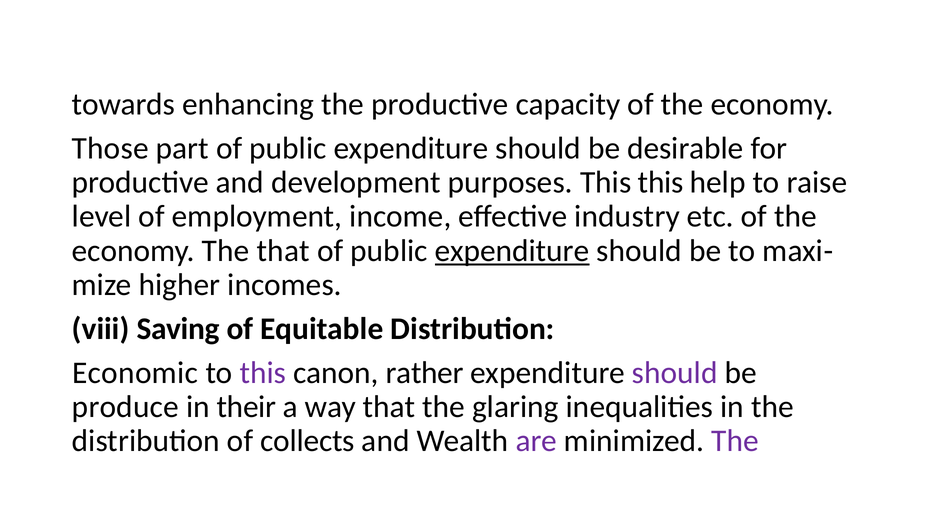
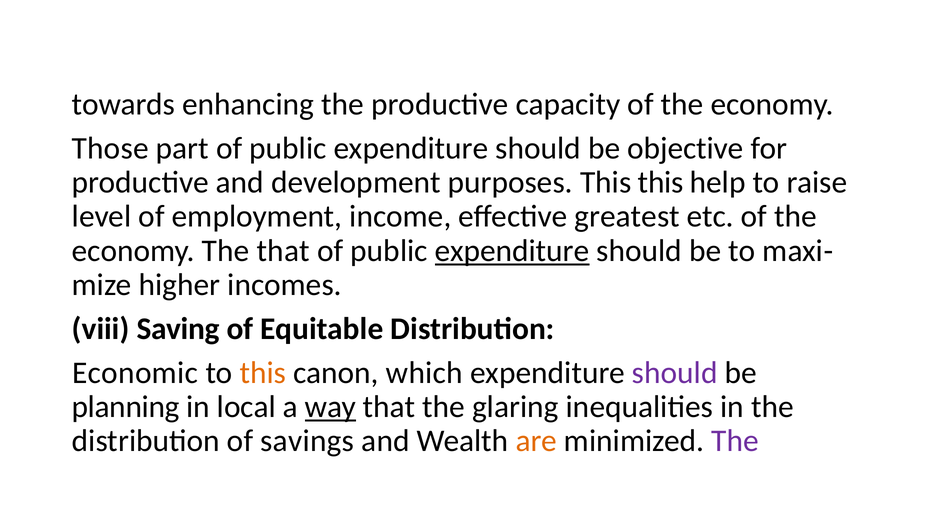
desirable: desirable -> objective
industry: industry -> greatest
this at (263, 372) colour: purple -> orange
rather: rather -> which
produce: produce -> planning
their: their -> local
way underline: none -> present
collects: collects -> savings
are colour: purple -> orange
